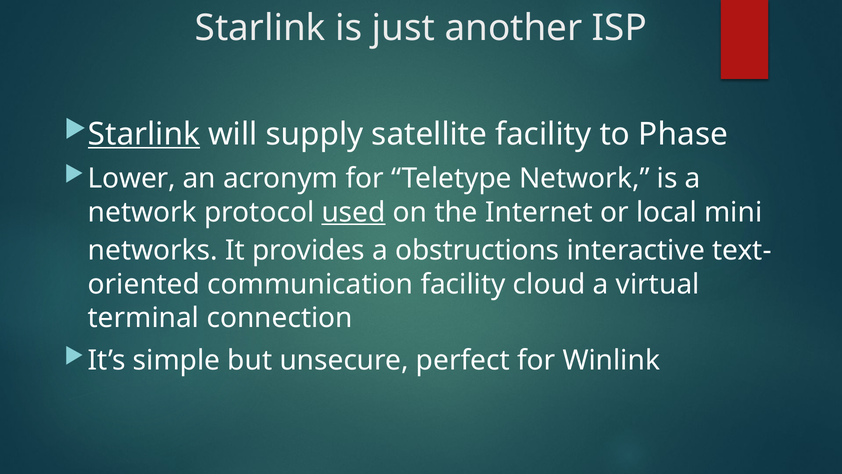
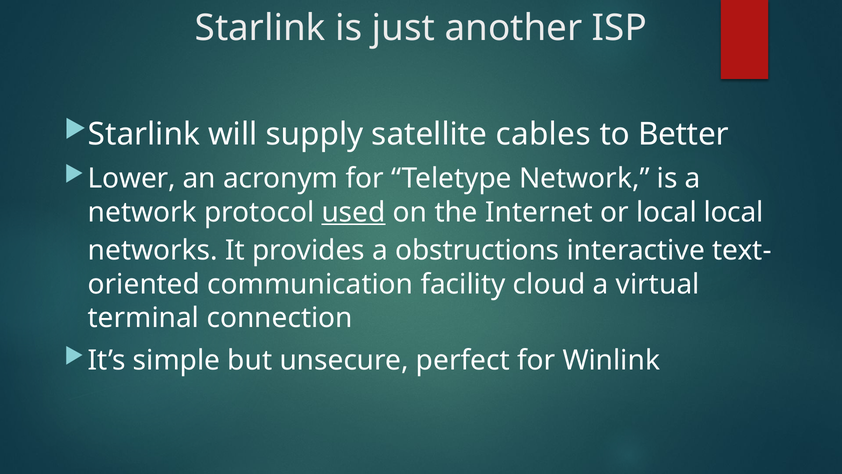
Starlink at (144, 134) underline: present -> none
satellite facility: facility -> cables
Phase: Phase -> Better
local mini: mini -> local
